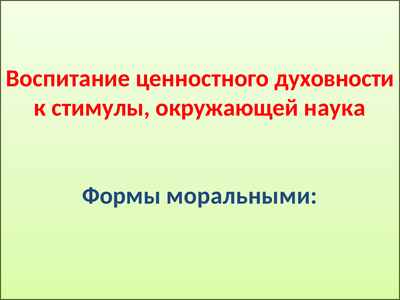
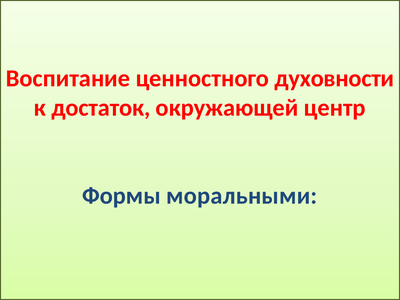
стимулы: стимулы -> достаток
наука: наука -> центр
